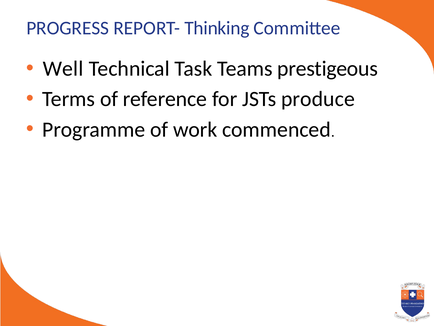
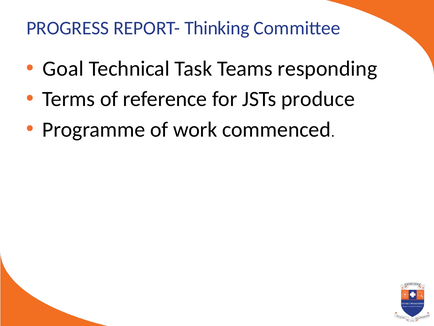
Well: Well -> Goal
prestigeous: prestigeous -> responding
